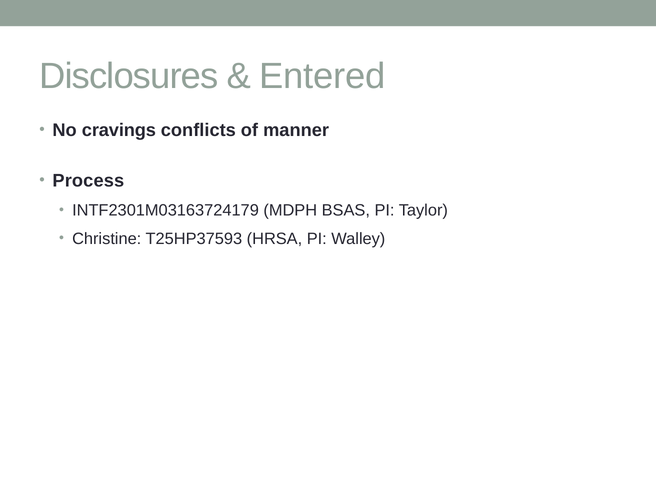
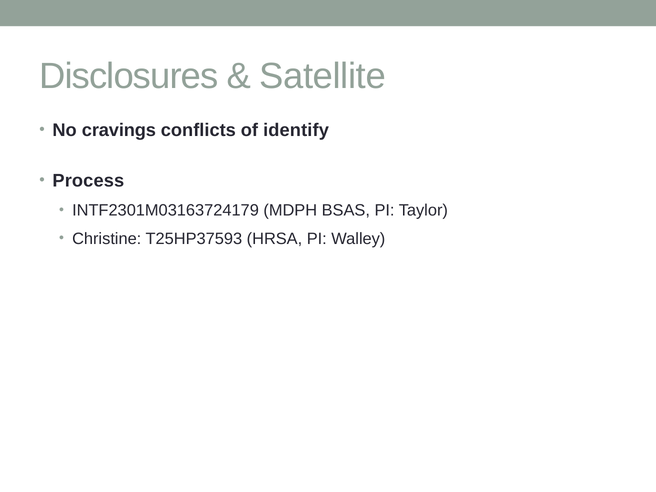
Entered: Entered -> Satellite
manner: manner -> identify
